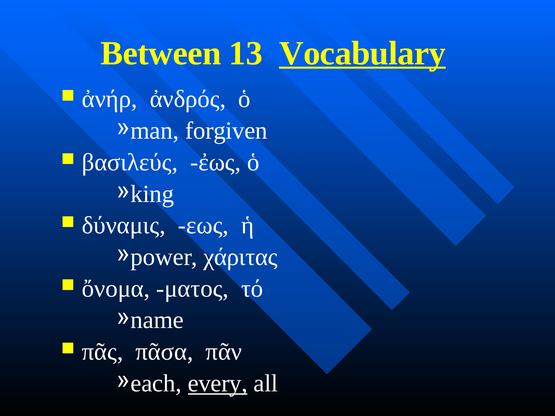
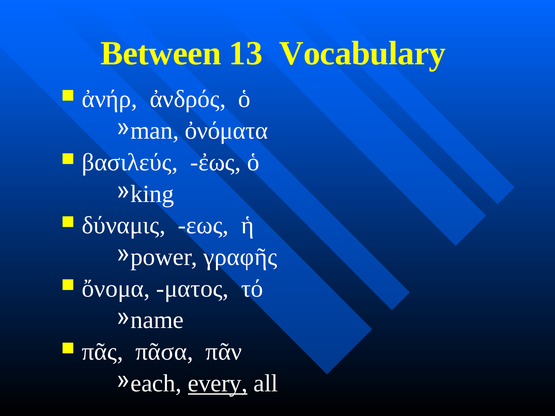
Vocabulary underline: present -> none
forgiven: forgiven -> ὀνόματα
χάριτας: χάριτας -> γραφῆς
